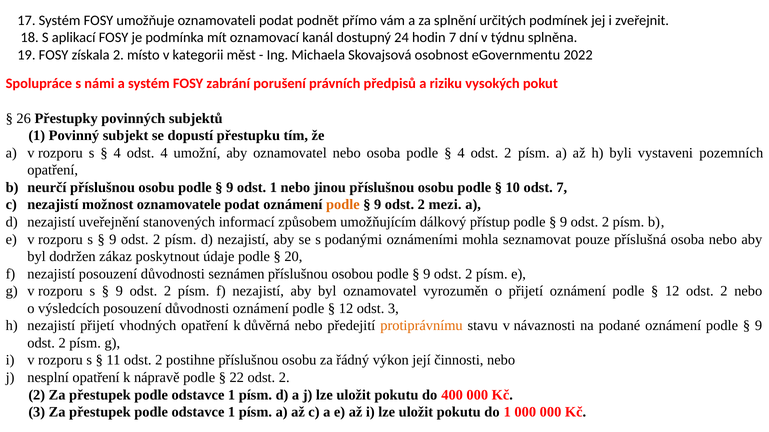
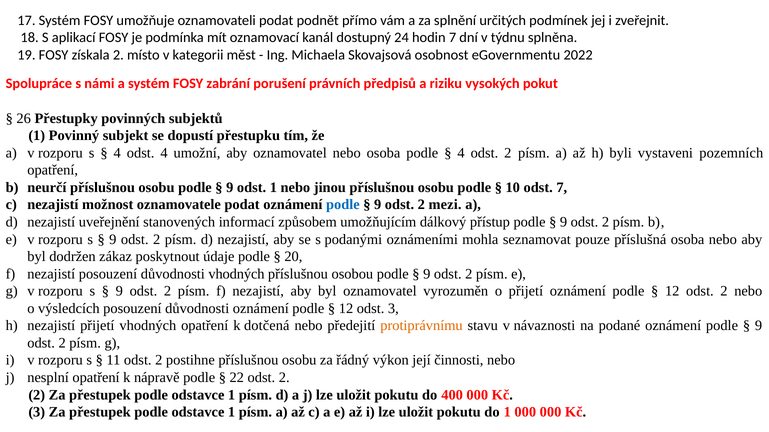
podle at (343, 205) colour: orange -> blue
důvodnosti seznámen: seznámen -> vhodných
důvěrná: důvěrná -> dotčená
